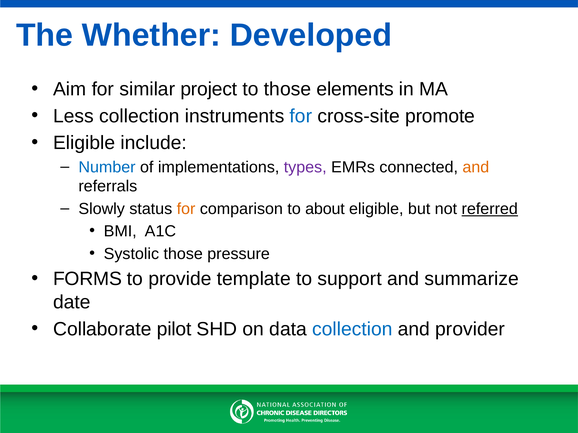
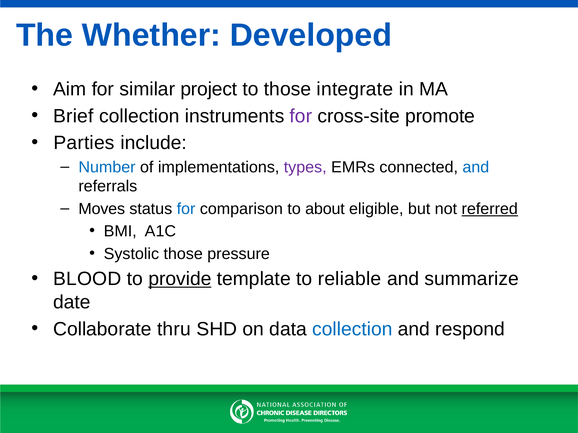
elements: elements -> integrate
Less: Less -> Brief
for at (301, 116) colour: blue -> purple
Eligible at (84, 143): Eligible -> Parties
and at (476, 167) colour: orange -> blue
Slowly: Slowly -> Moves
for at (186, 209) colour: orange -> blue
FORMS: FORMS -> BLOOD
provide underline: none -> present
support: support -> reliable
pilot: pilot -> thru
provider: provider -> respond
